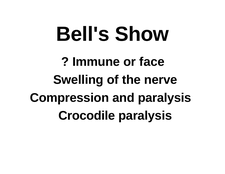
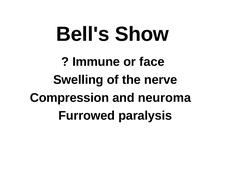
and paralysis: paralysis -> neuroma
Crocodile: Crocodile -> Furrowed
